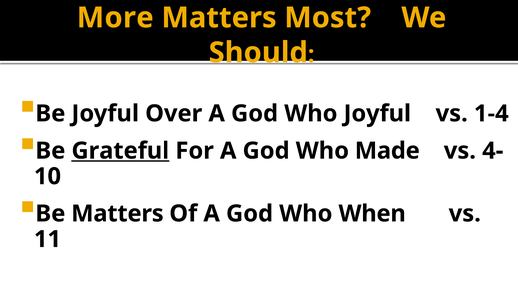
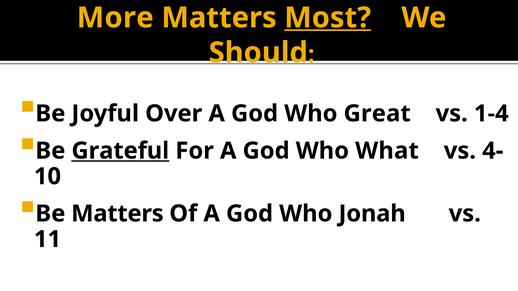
Most underline: none -> present
Who Joyful: Joyful -> Great
Made: Made -> What
When: When -> Jonah
